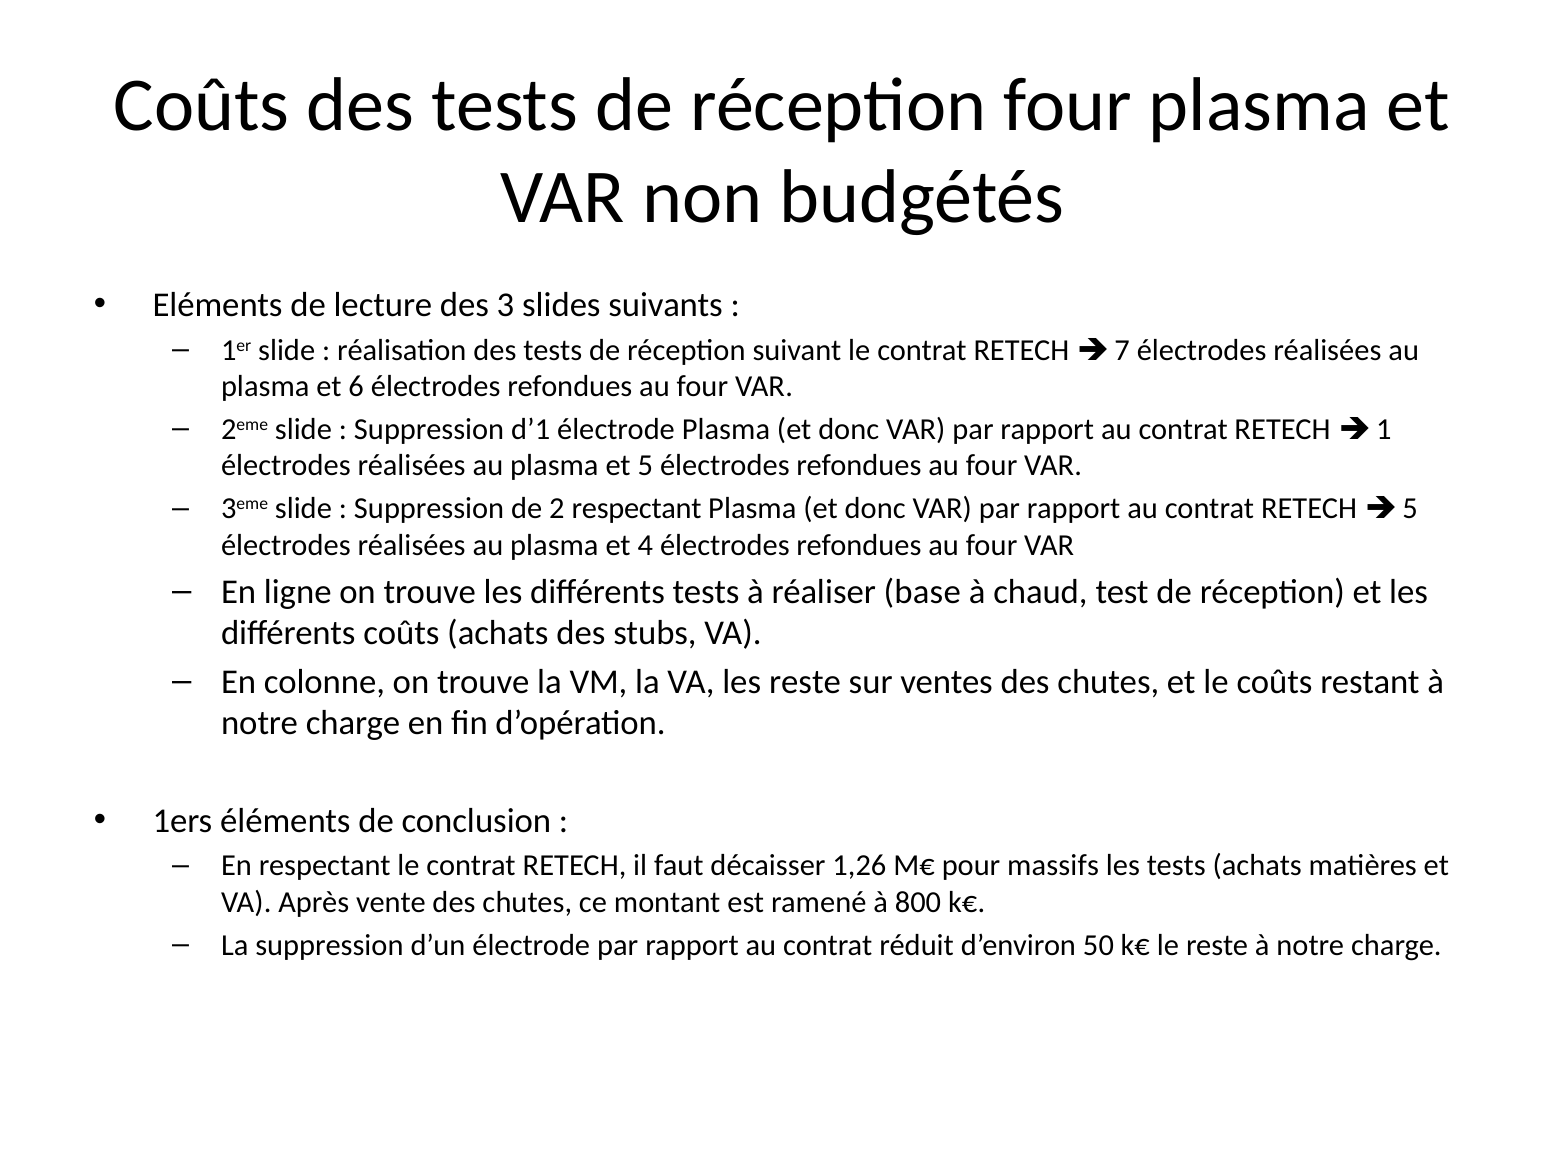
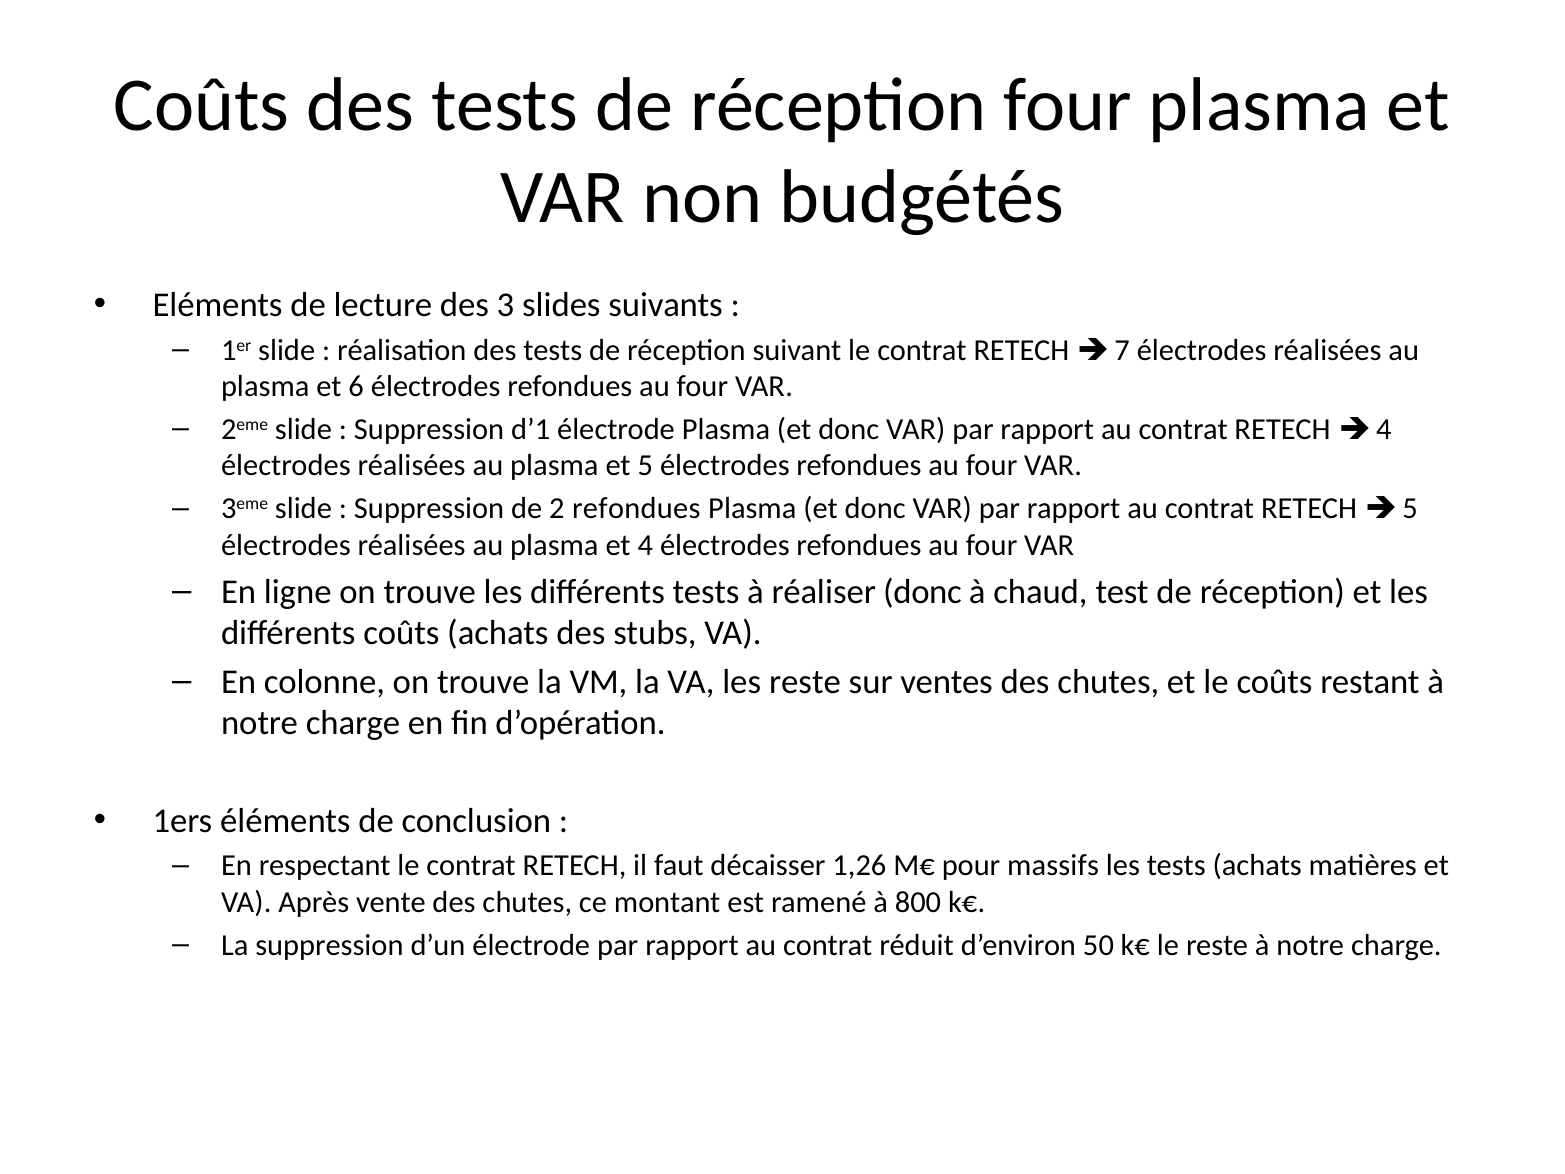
1 at (1384, 429): 1 -> 4
2 respectant: respectant -> refondues
réaliser base: base -> donc
